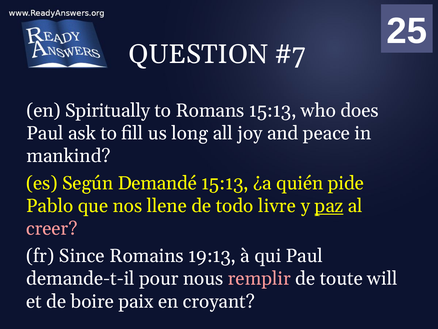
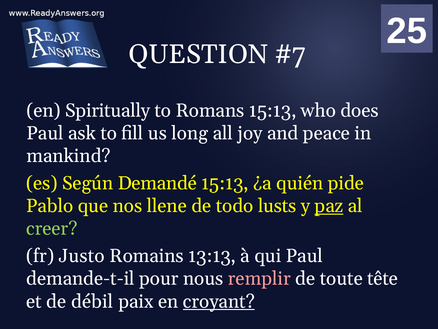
livre: livre -> lusts
creer colour: pink -> light green
Since: Since -> Justo
19:13: 19:13 -> 13:13
will: will -> tête
boire: boire -> débil
croyant underline: none -> present
